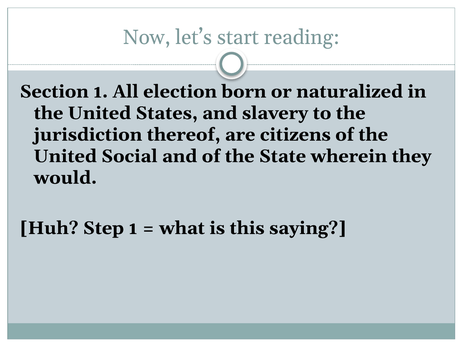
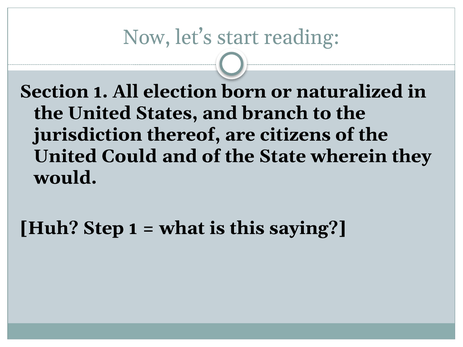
slavery: slavery -> branch
Social: Social -> Could
